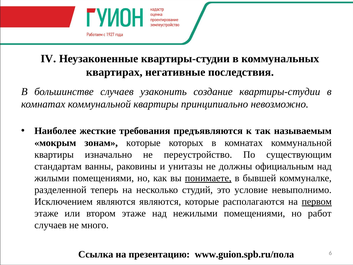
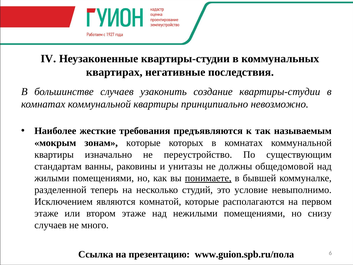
официальным: официальным -> общедомовой
являются являются: являются -> комнатой
первом underline: present -> none
работ: работ -> снизу
